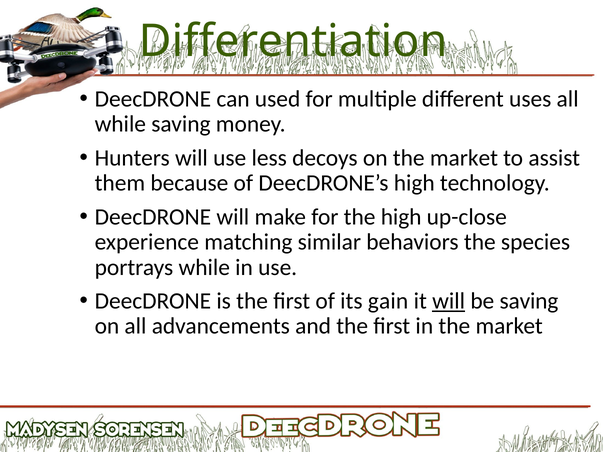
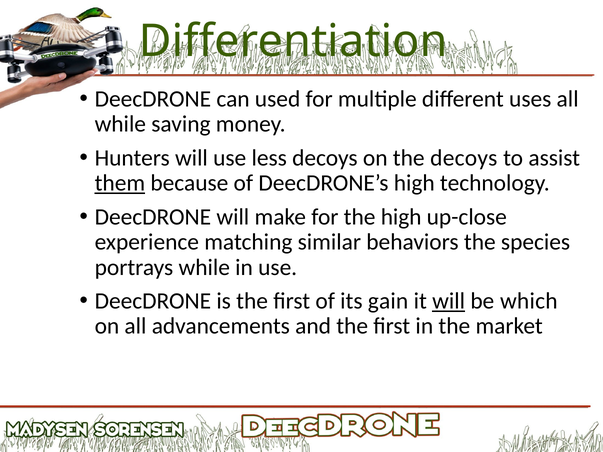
on the market: market -> decoys
them underline: none -> present
be saving: saving -> which
